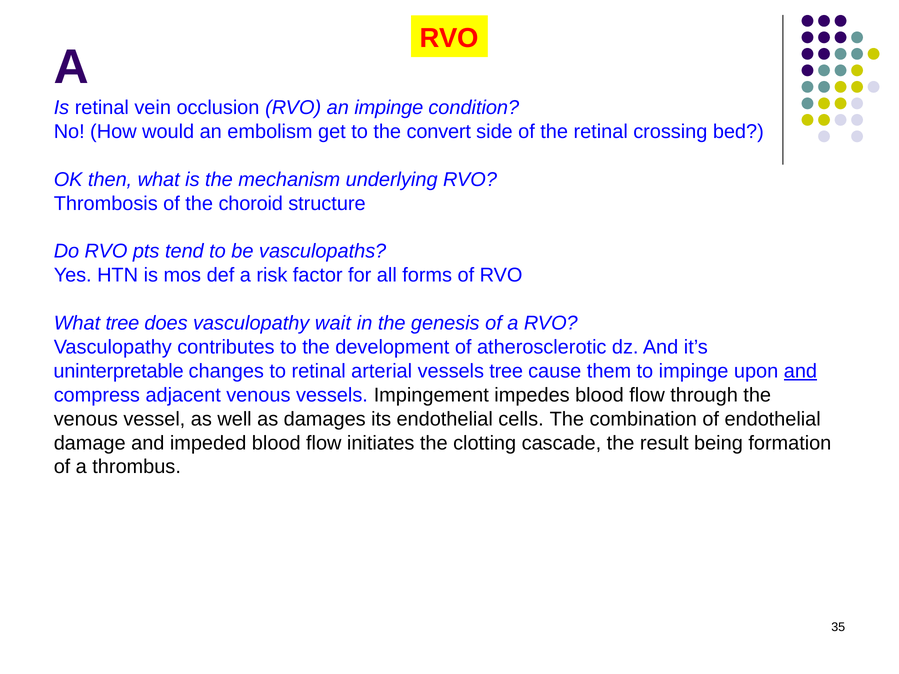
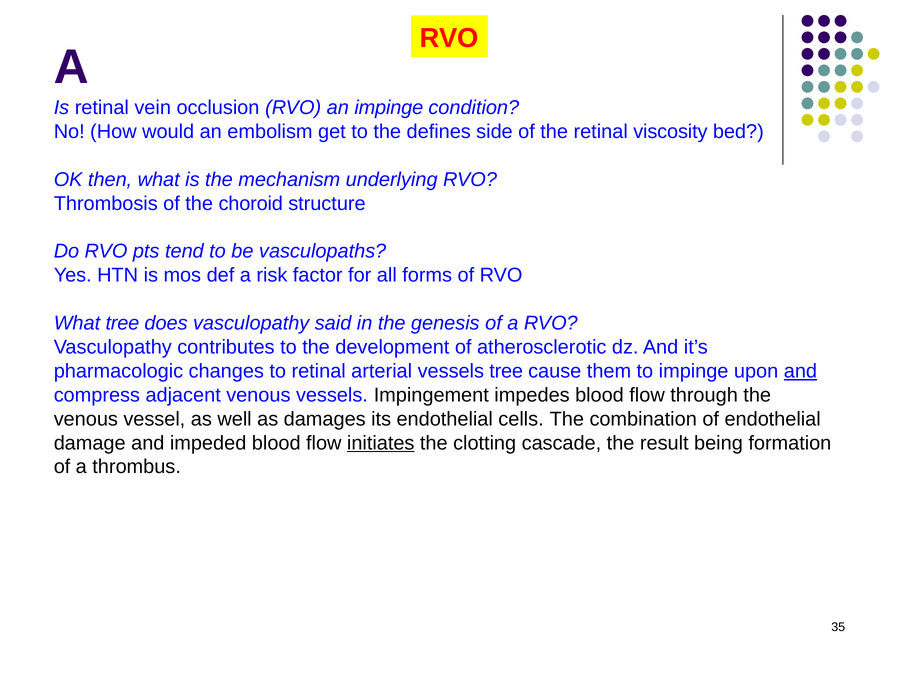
convert: convert -> defines
crossing: crossing -> viscosity
wait: wait -> said
uninterpretable: uninterpretable -> pharmacologic
initiates underline: none -> present
